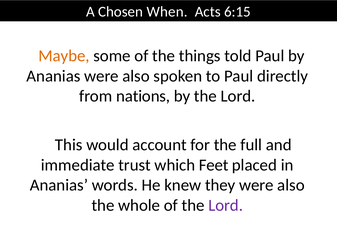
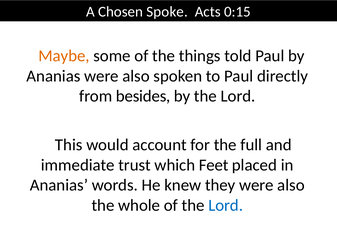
When: When -> Spoke
6:15: 6:15 -> 0:15
nations: nations -> besides
Lord at (226, 206) colour: purple -> blue
